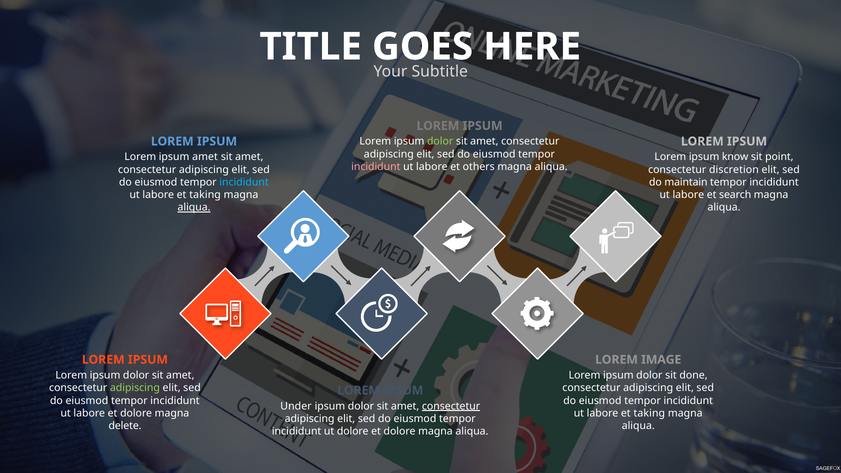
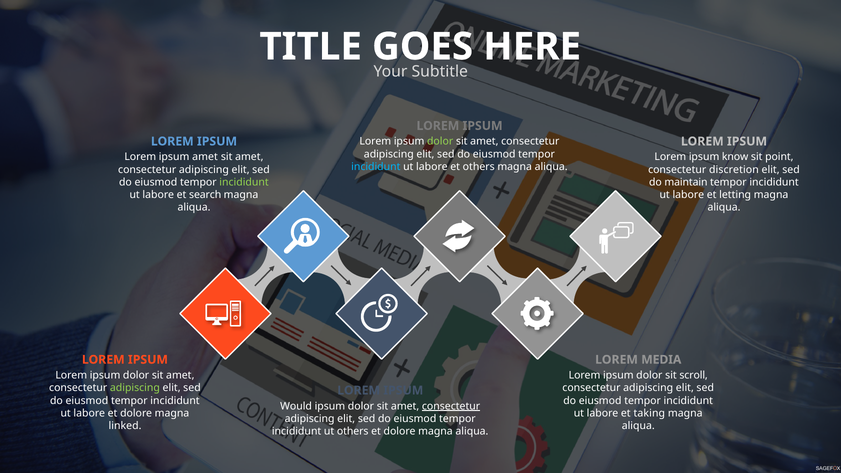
incididunt at (376, 167) colour: pink -> light blue
incididunt at (244, 182) colour: light blue -> light green
taking at (205, 195): taking -> search
search: search -> letting
aliqua at (194, 207) underline: present -> none
IMAGE: IMAGE -> MEDIA
done: done -> scroll
Under: Under -> Would
delete: delete -> linked
ut dolore: dolore -> others
